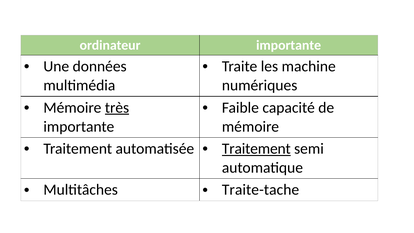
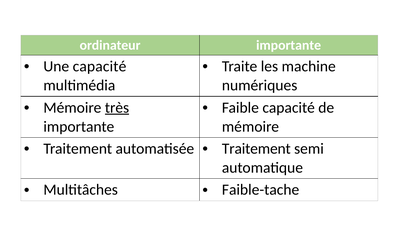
Une données: données -> capacité
Traitement at (256, 149) underline: present -> none
Traite-tache: Traite-tache -> Faible-tache
